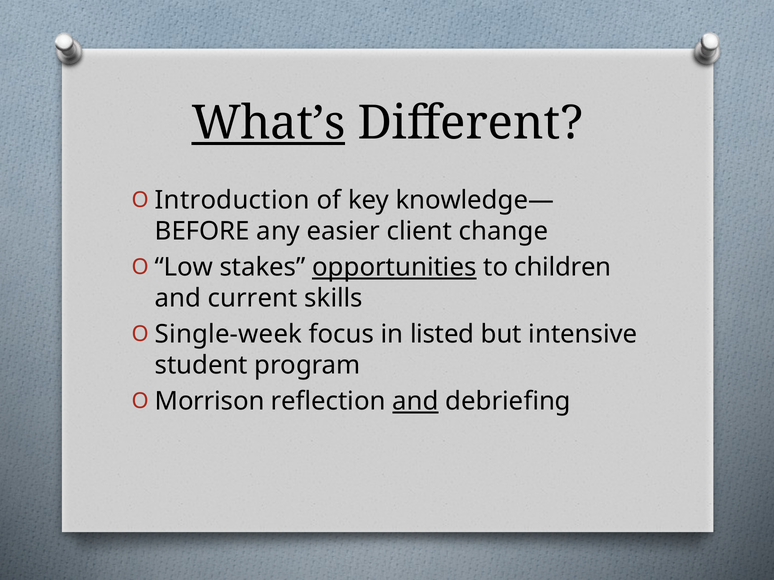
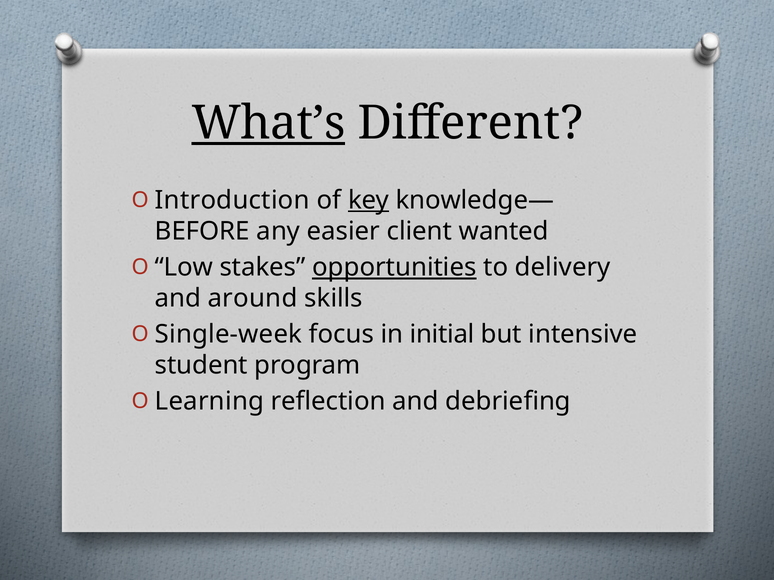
key underline: none -> present
change: change -> wanted
children: children -> delivery
current: current -> around
listed: listed -> initial
Morrison: Morrison -> Learning
and at (416, 402) underline: present -> none
